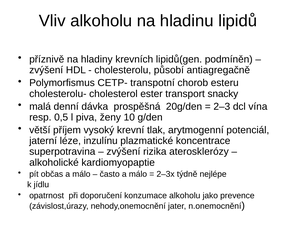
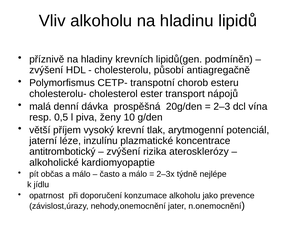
snacky: snacky -> nápojů
superpotravina: superpotravina -> antitrombotický
